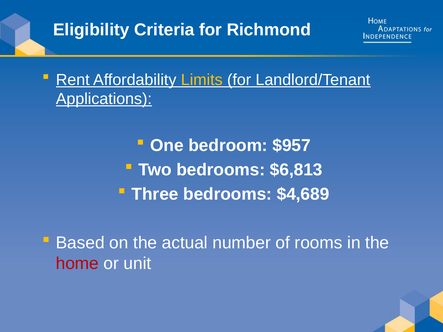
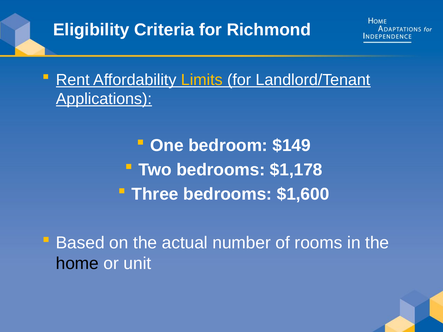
$957: $957 -> $149
$6,813: $6,813 -> $1,178
$4,689: $4,689 -> $1,600
home colour: red -> black
